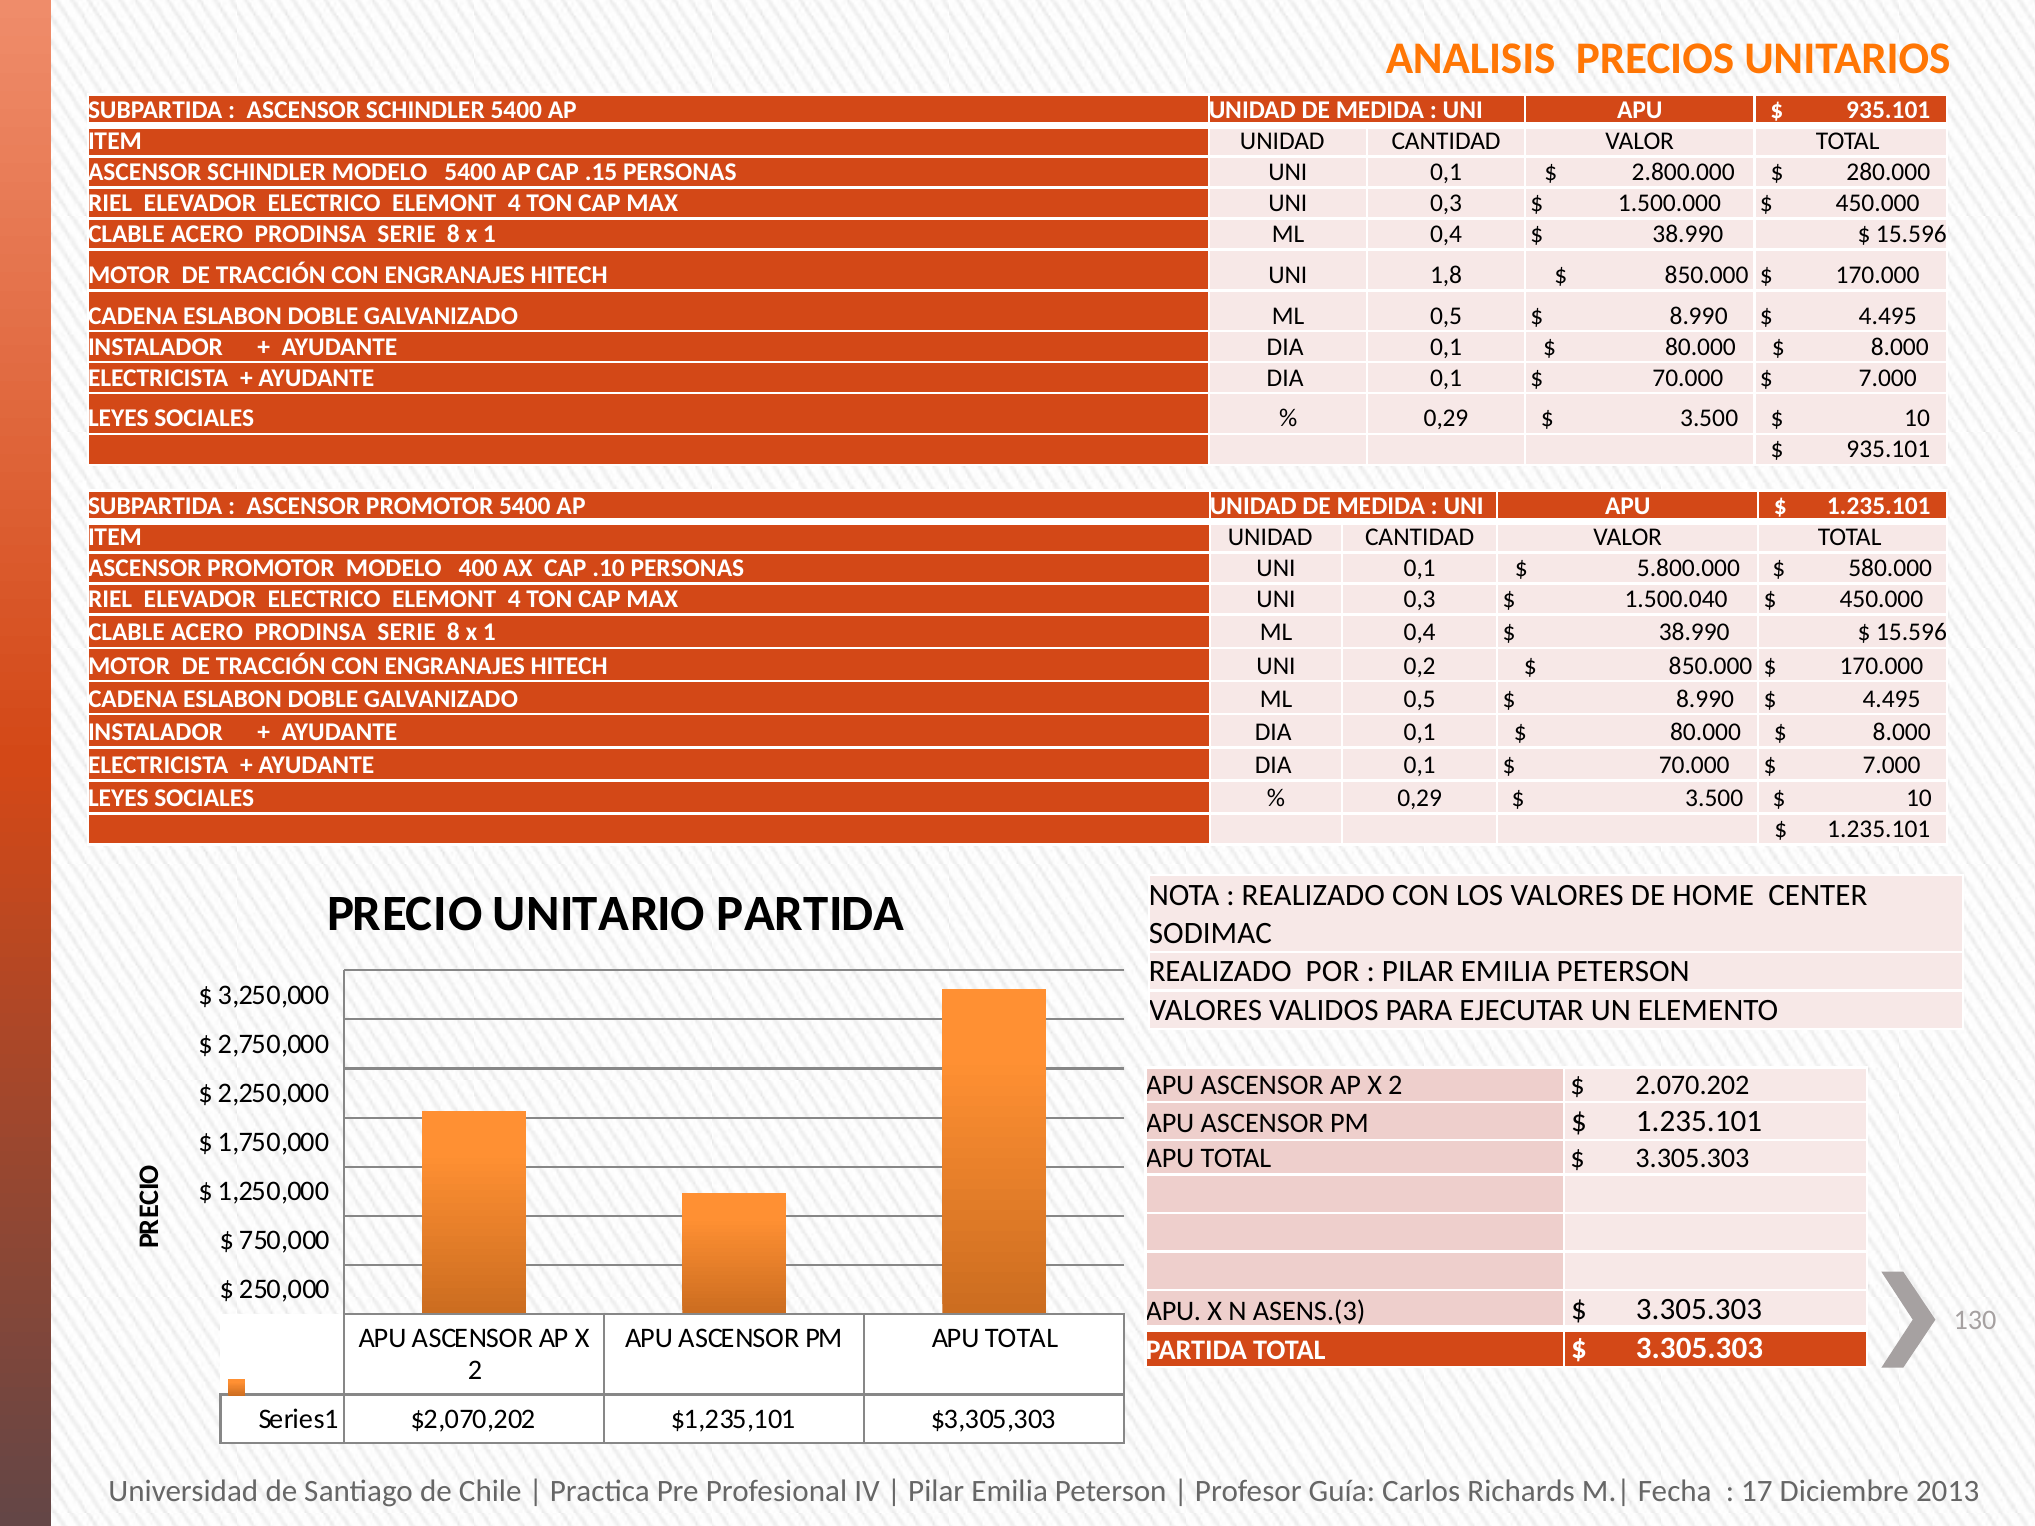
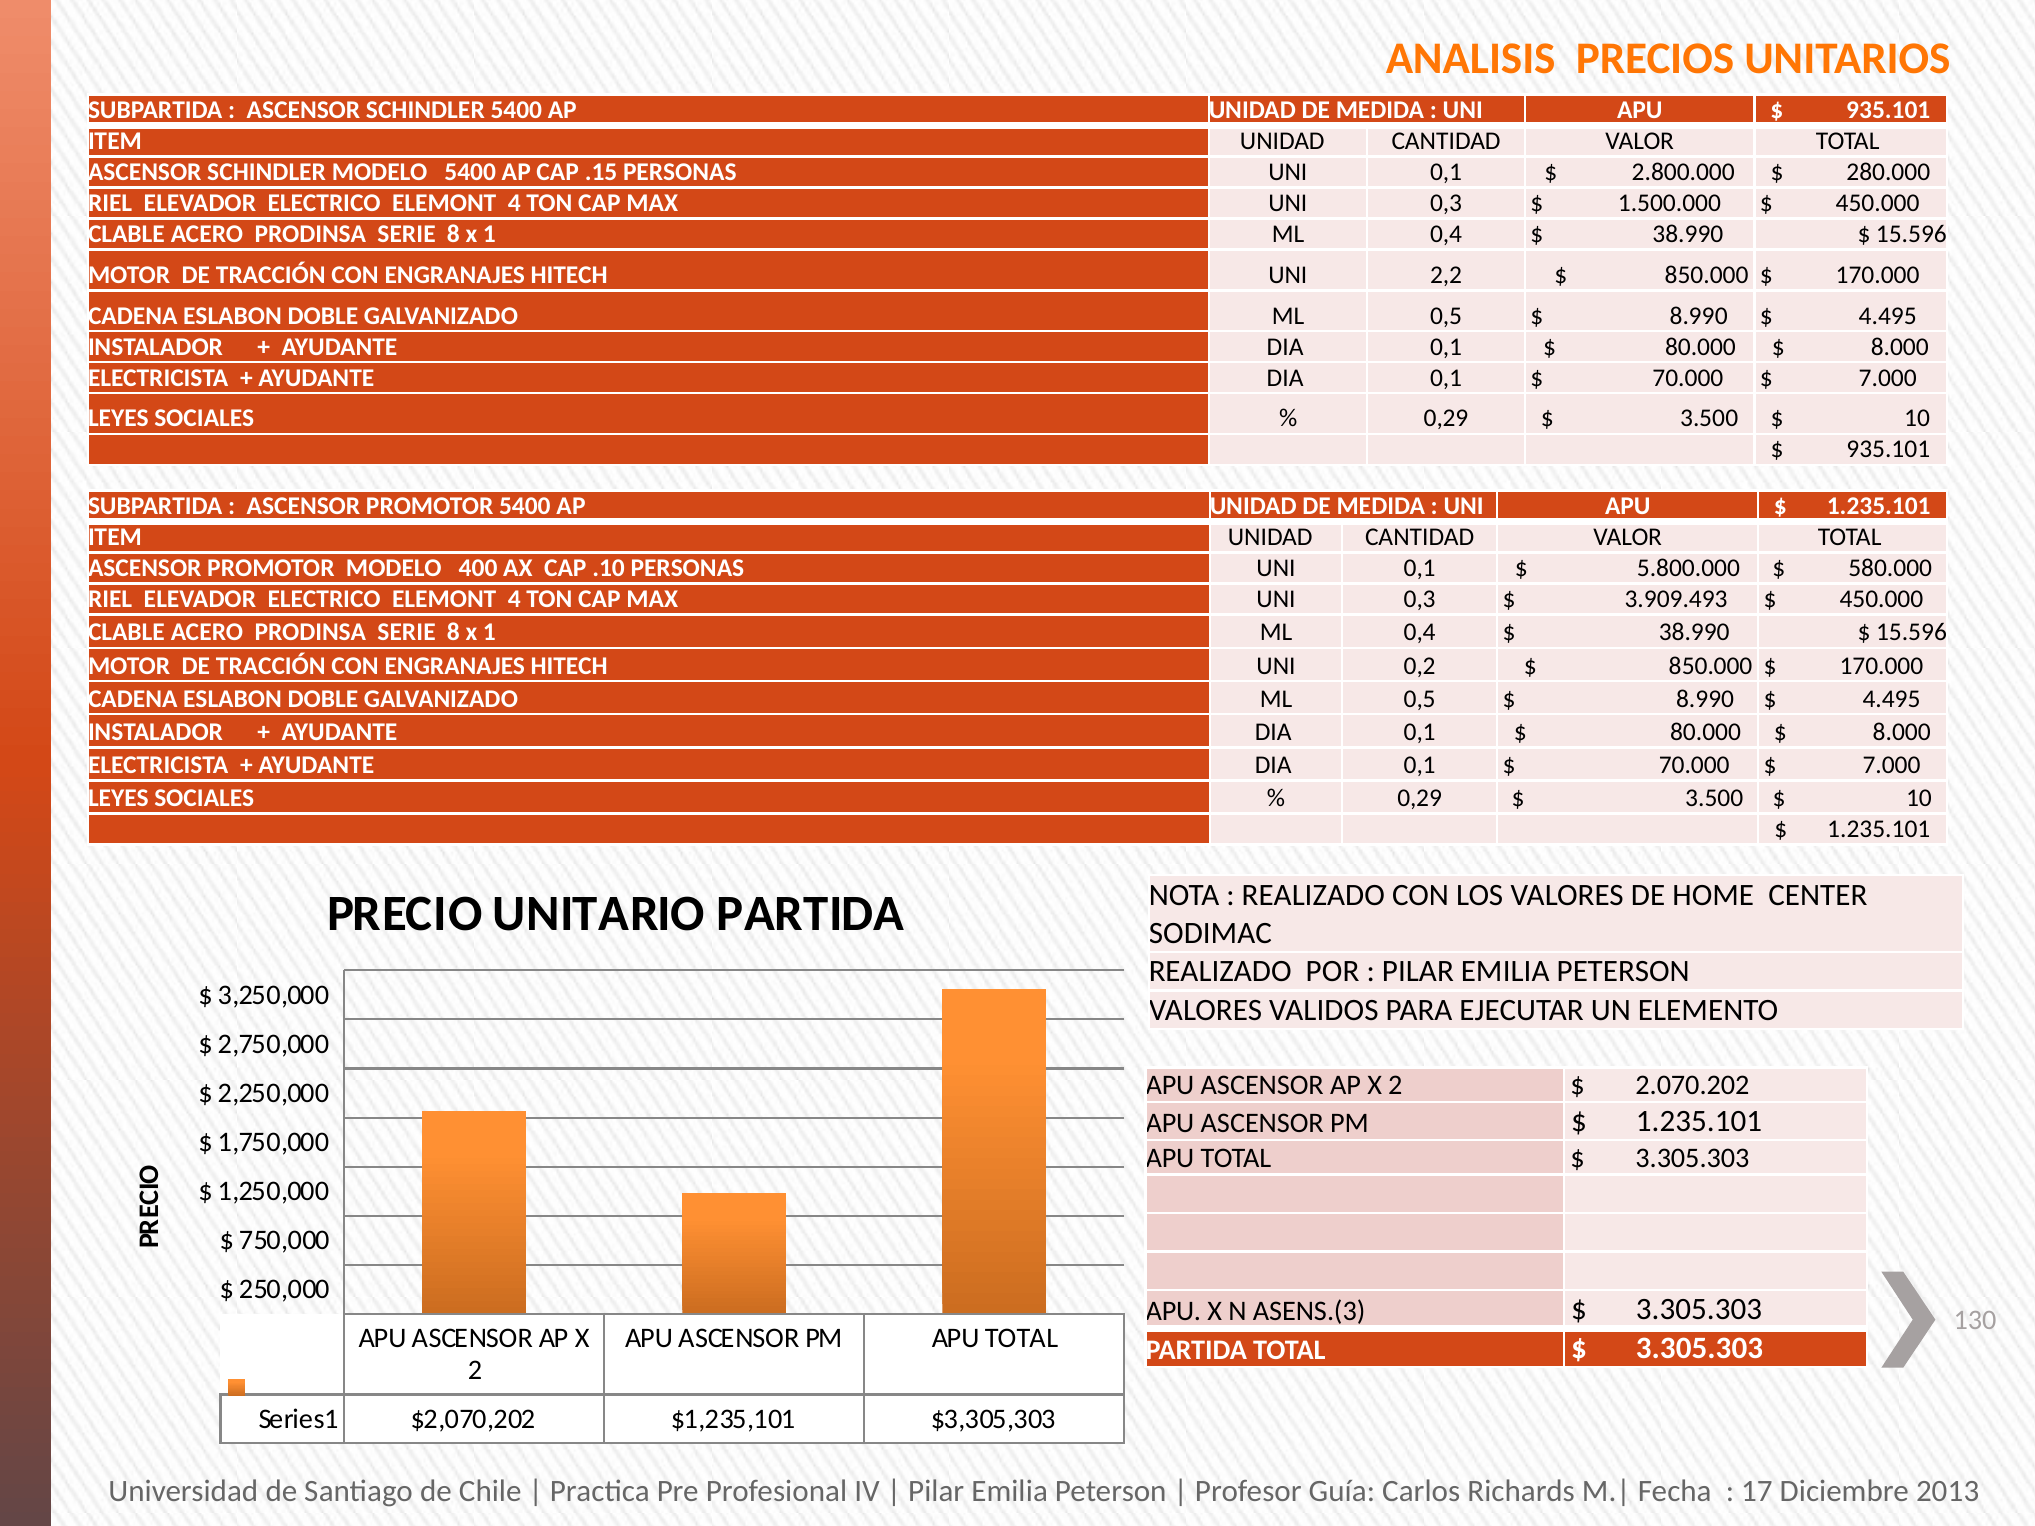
1,8: 1,8 -> 2,2
1.500.040: 1.500.040 -> 3.909.493
